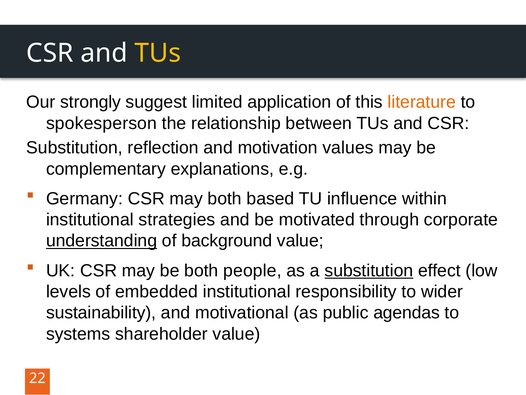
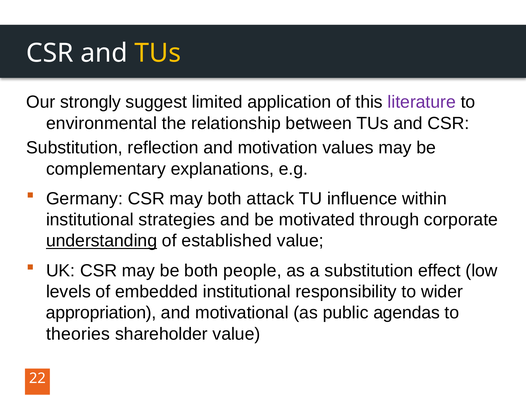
literature colour: orange -> purple
spokesperson: spokesperson -> environmental
based: based -> attack
background: background -> established
substitution at (369, 270) underline: present -> none
sustainability: sustainability -> appropriation
systems: systems -> theories
